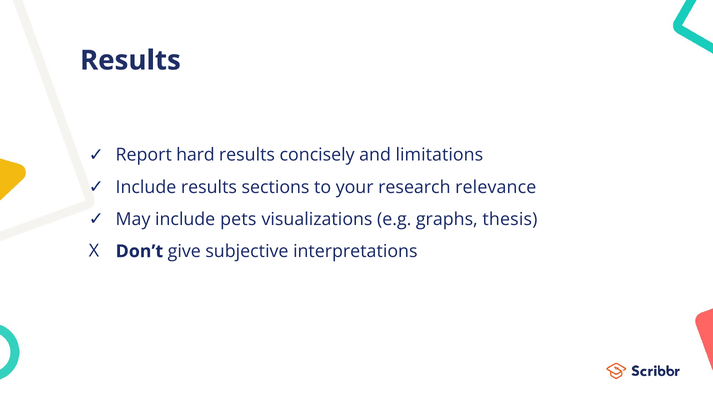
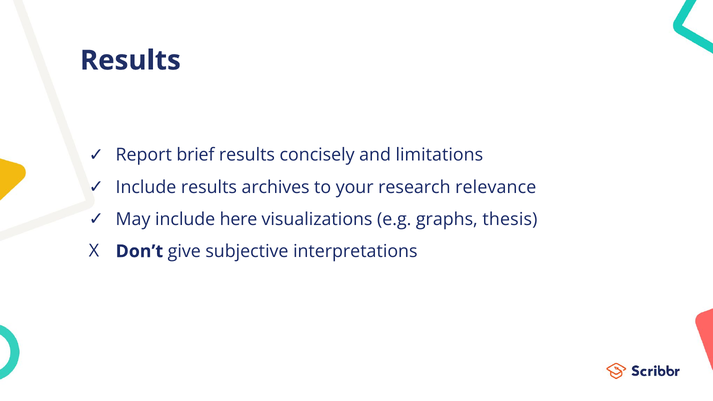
hard: hard -> brief
sections: sections -> archives
pets: pets -> here
